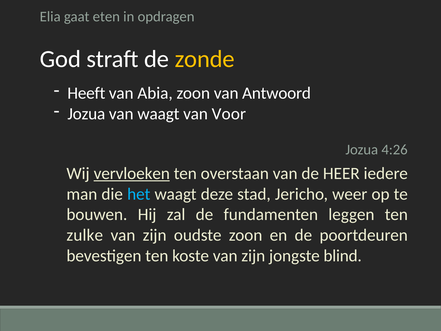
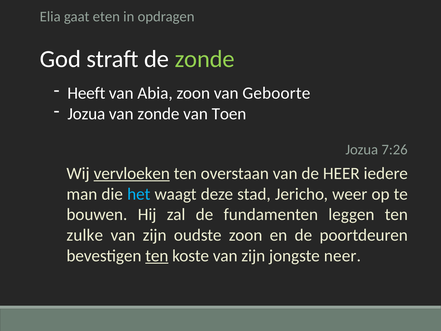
zonde at (205, 59) colour: yellow -> light green
Antwoord: Antwoord -> Geboorte
van waagt: waagt -> zonde
Voor: Voor -> Toen
4:26: 4:26 -> 7:26
ten at (157, 256) underline: none -> present
blind: blind -> neer
